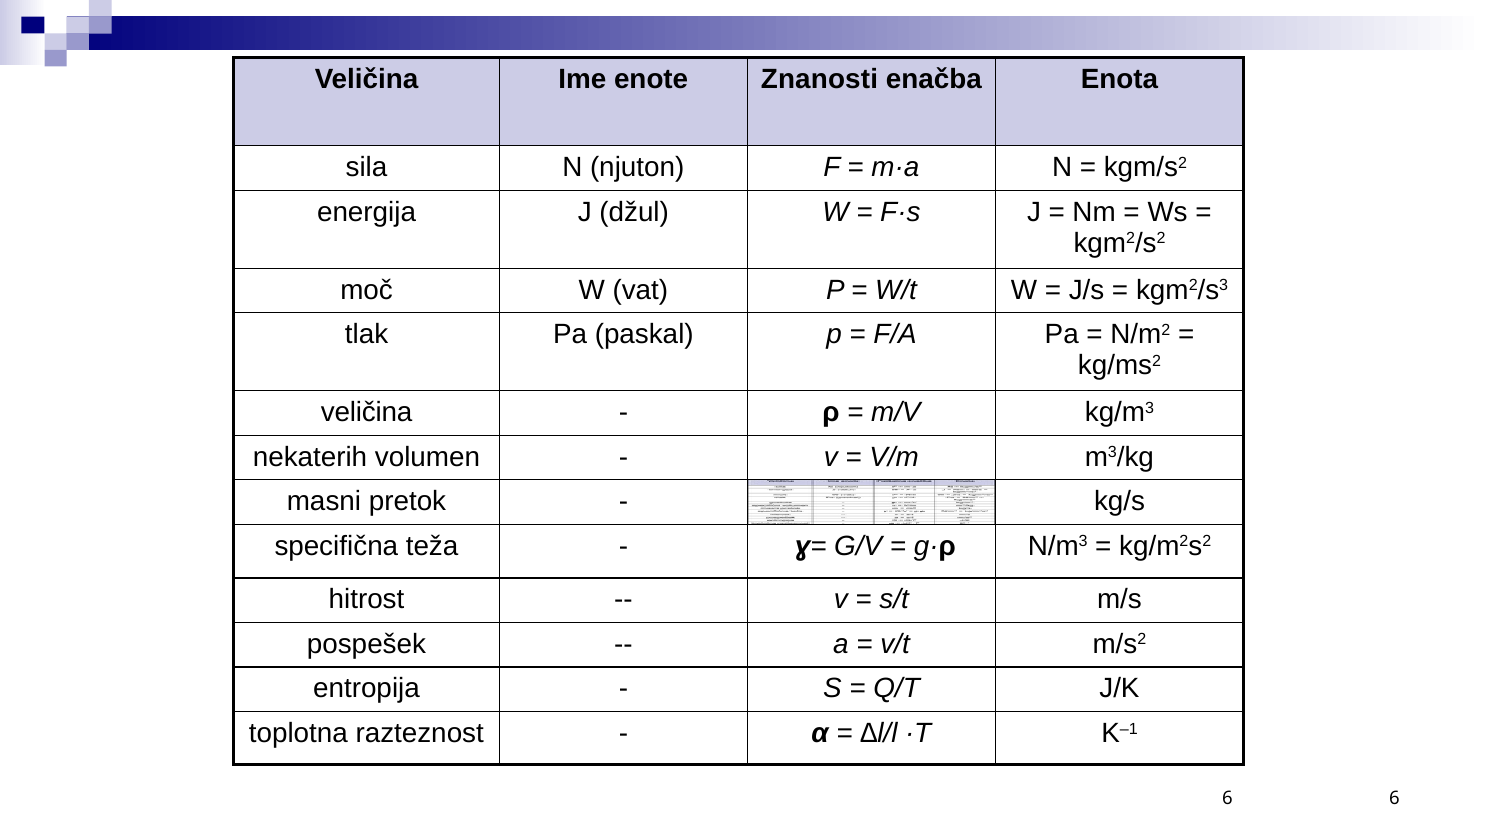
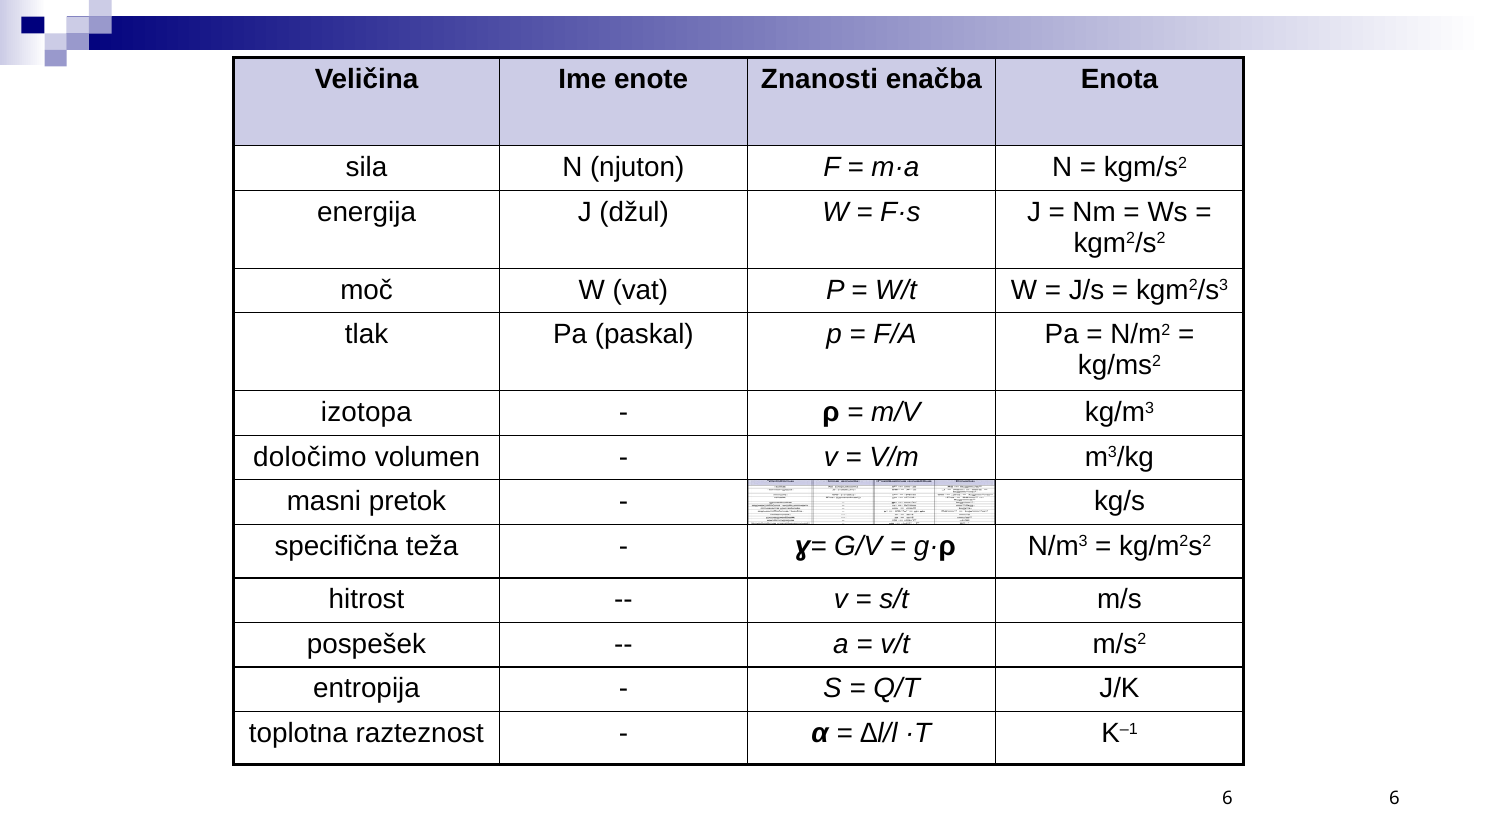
veličina at (367, 413): veličina -> izotopa
nekaterih: nekaterih -> določimo
